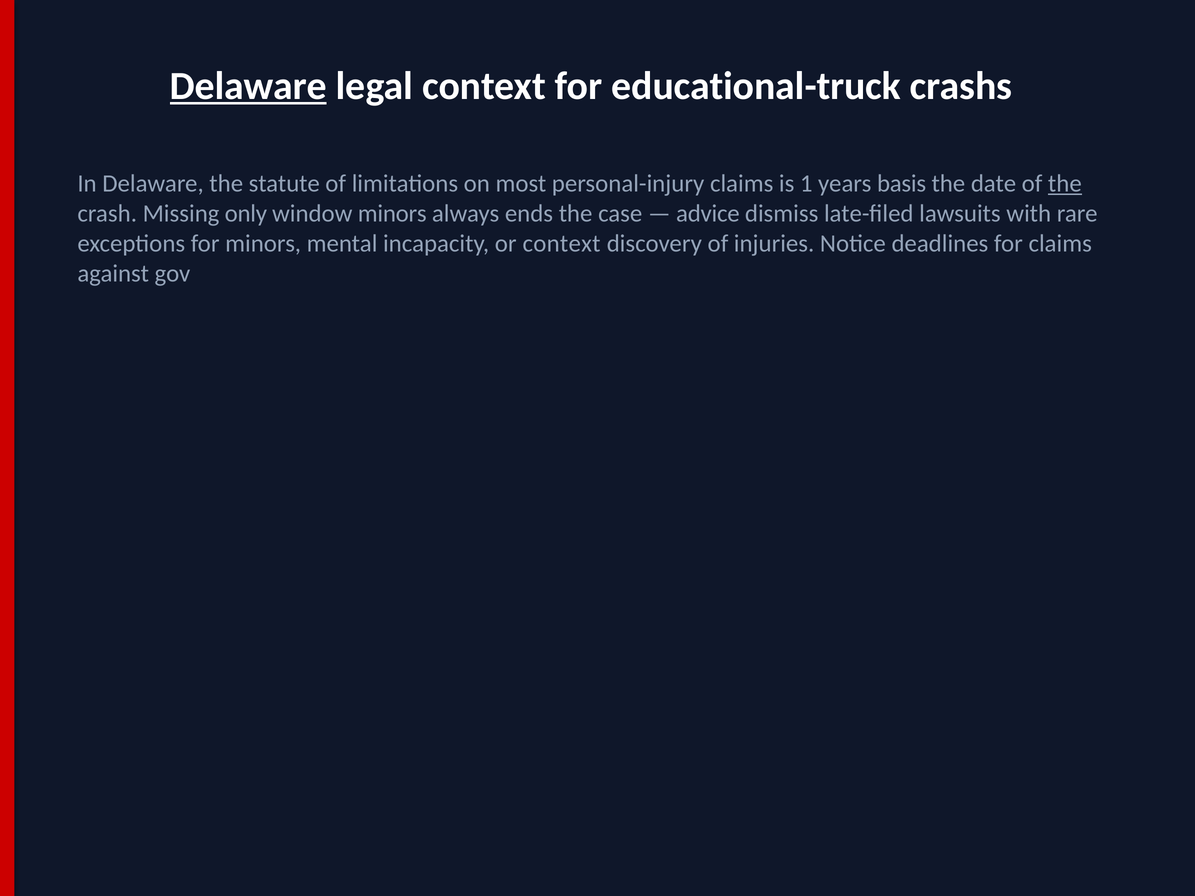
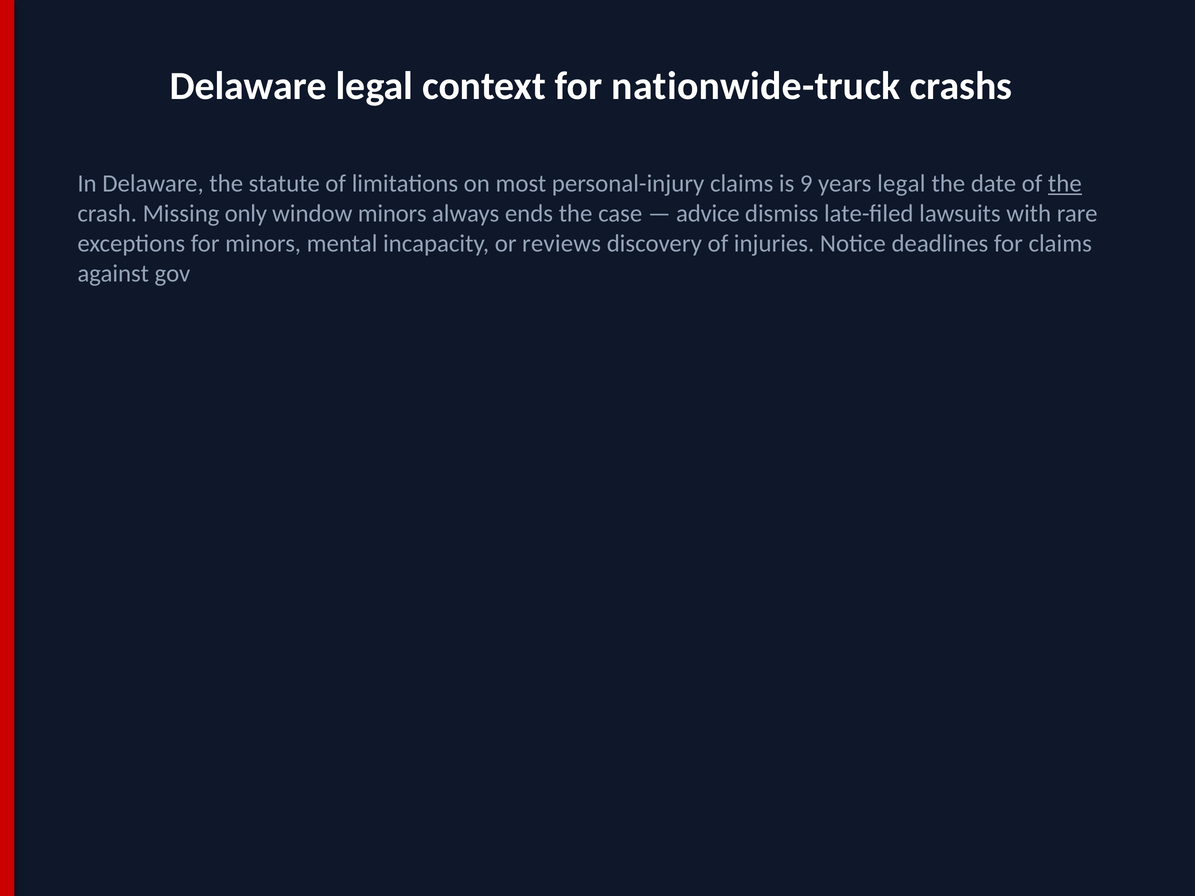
Delaware at (248, 86) underline: present -> none
educational-truck: educational-truck -> nationwide-truck
1: 1 -> 9
years basis: basis -> legal
or context: context -> reviews
